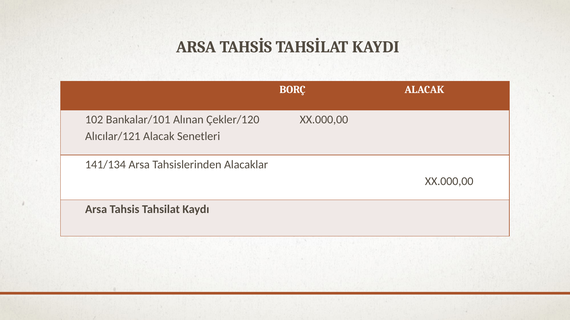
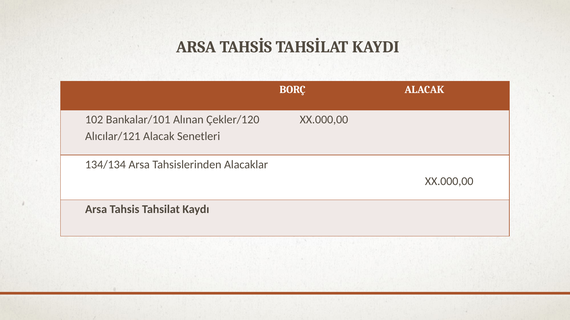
141/134: 141/134 -> 134/134
